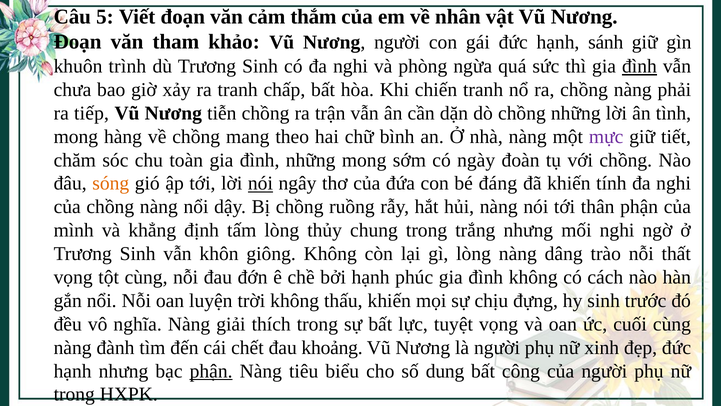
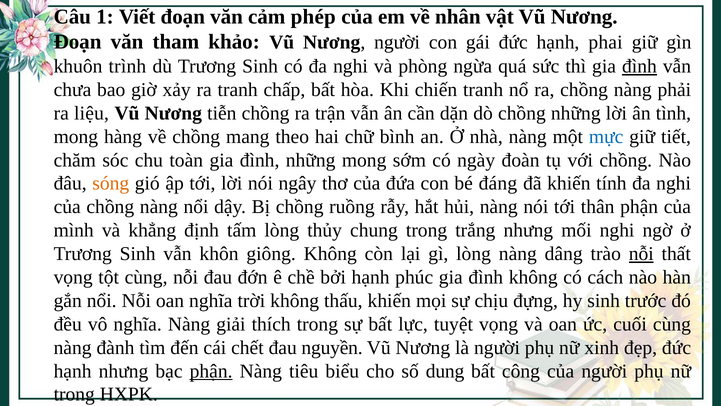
5: 5 -> 1
thắm: thắm -> phép
sánh: sánh -> phai
tiếp: tiếp -> liệu
mực colour: purple -> blue
nói at (260, 183) underline: present -> none
nỗi at (641, 254) underline: none -> present
oan luyện: luyện -> nghĩa
khoảng: khoảng -> nguyền
